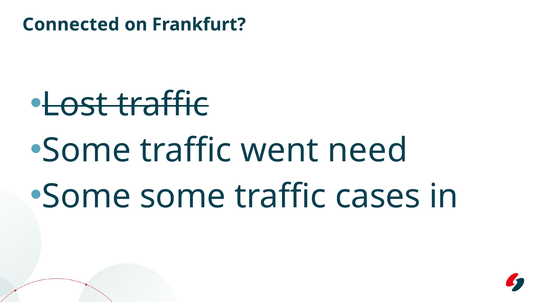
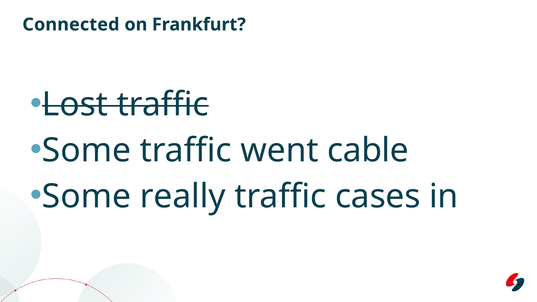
need: need -> cable
Some some: some -> really
